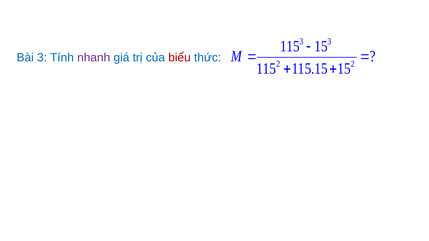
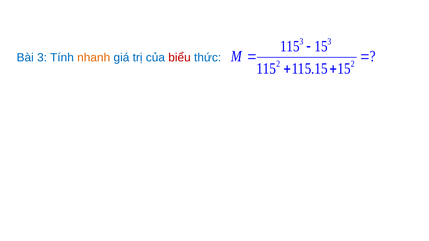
nhanh colour: purple -> orange
